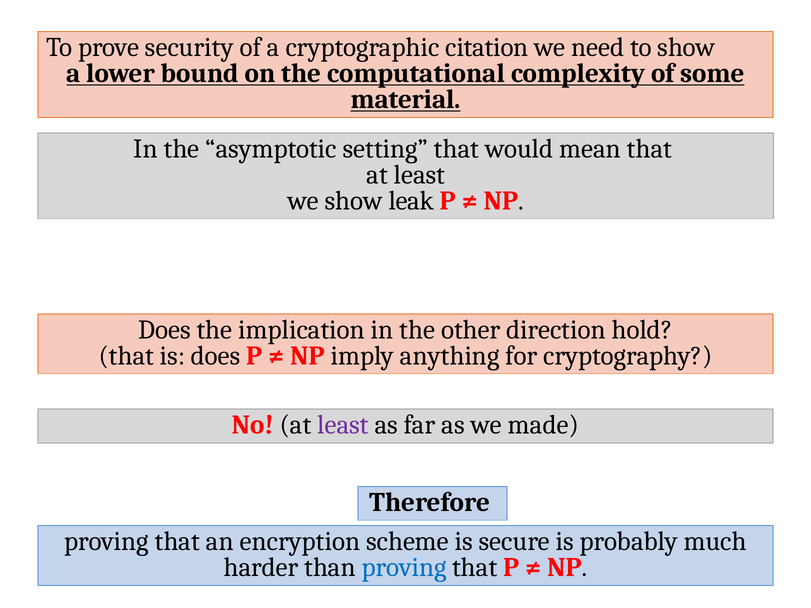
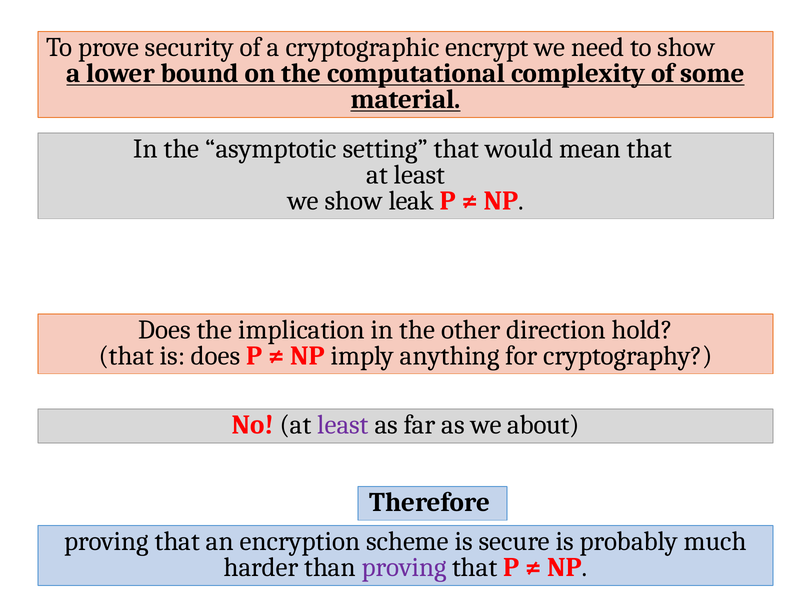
citation: citation -> encrypt
made: made -> about
proving at (404, 568) colour: blue -> purple
